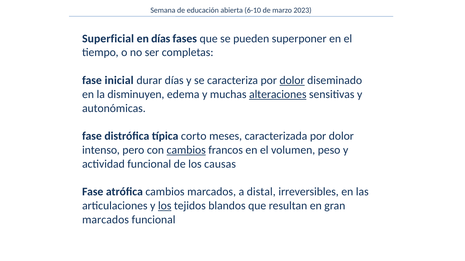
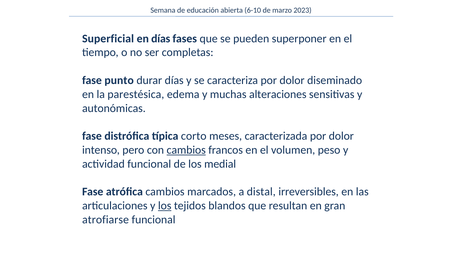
inicial: inicial -> punto
dolor at (292, 81) underline: present -> none
disminuyen: disminuyen -> parestésica
alteraciones underline: present -> none
causas: causas -> medial
marcados at (106, 220): marcados -> atrofiarse
